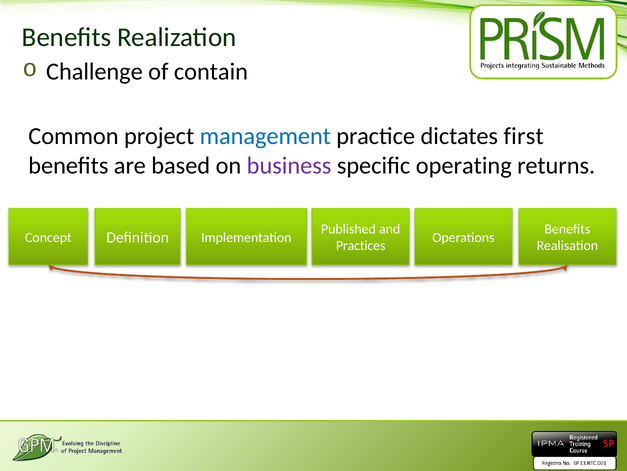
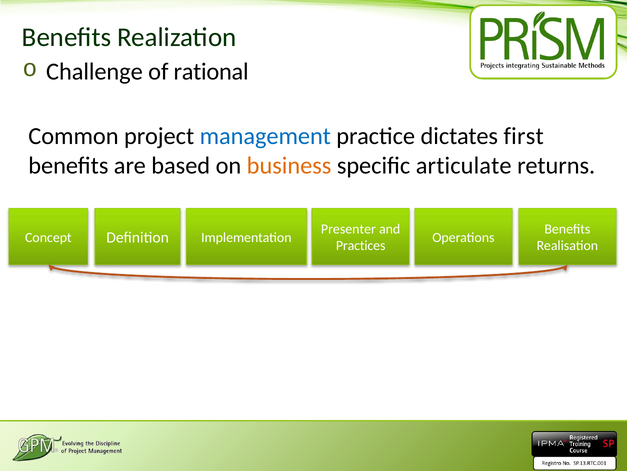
contain: contain -> rational
business colour: purple -> orange
operating: operating -> articulate
Published: Published -> Presenter
